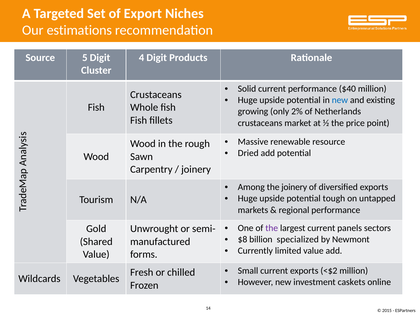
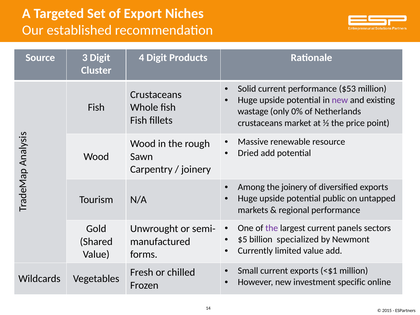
estimations: estimations -> established
5: 5 -> 3
$40: $40 -> $53
new at (340, 100) colour: blue -> purple
growing: growing -> wastage
2%: 2% -> 0%
tough: tough -> public
$8: $8 -> $5
<$2: <$2 -> <$1
caskets: caskets -> specific
